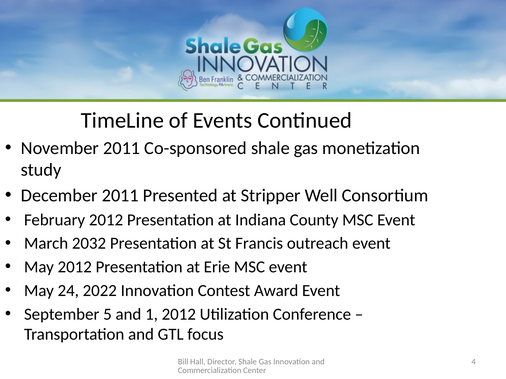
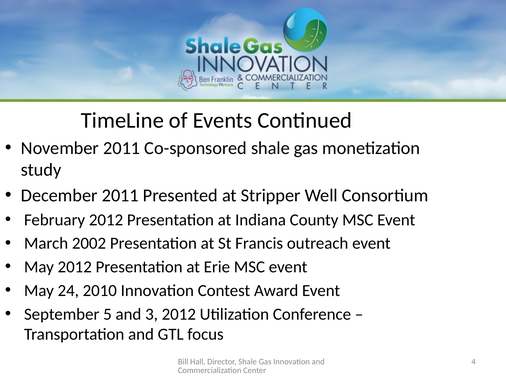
2032: 2032 -> 2002
2022: 2022 -> 2010
1: 1 -> 3
